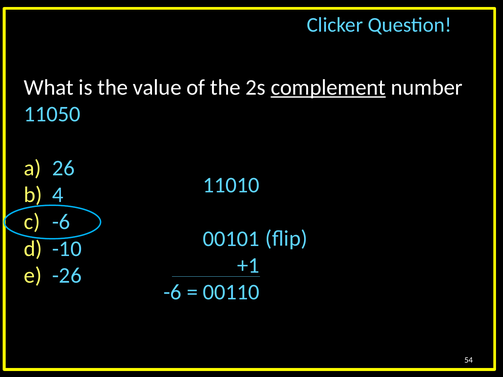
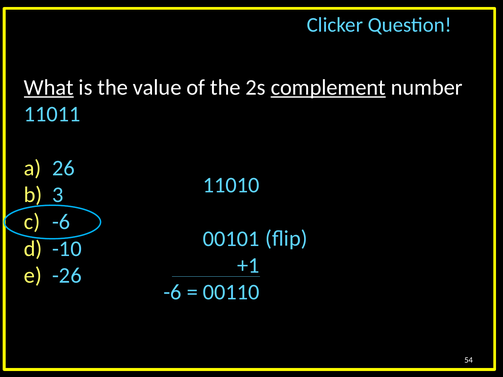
What underline: none -> present
11050: 11050 -> 11011
4: 4 -> 3
